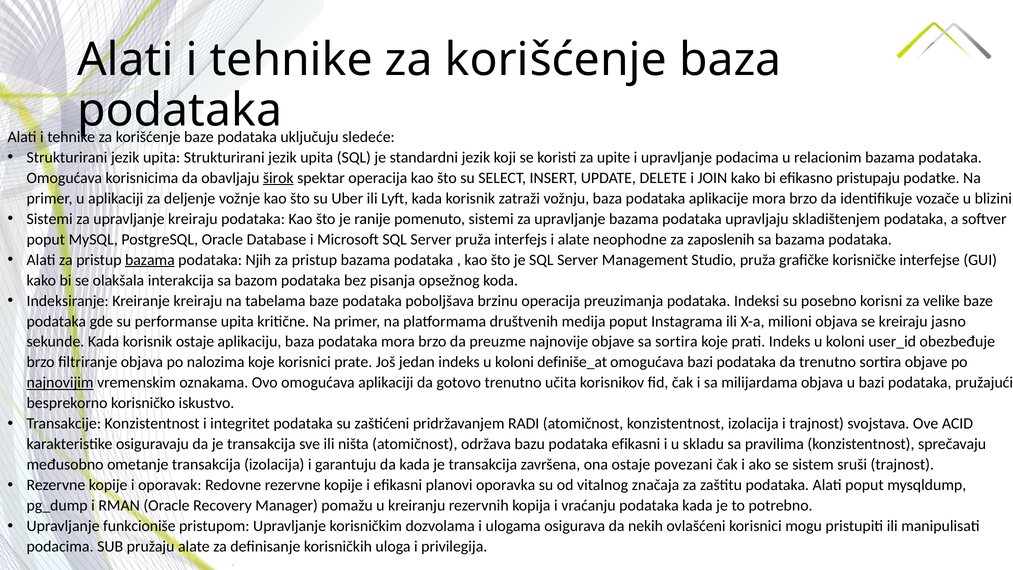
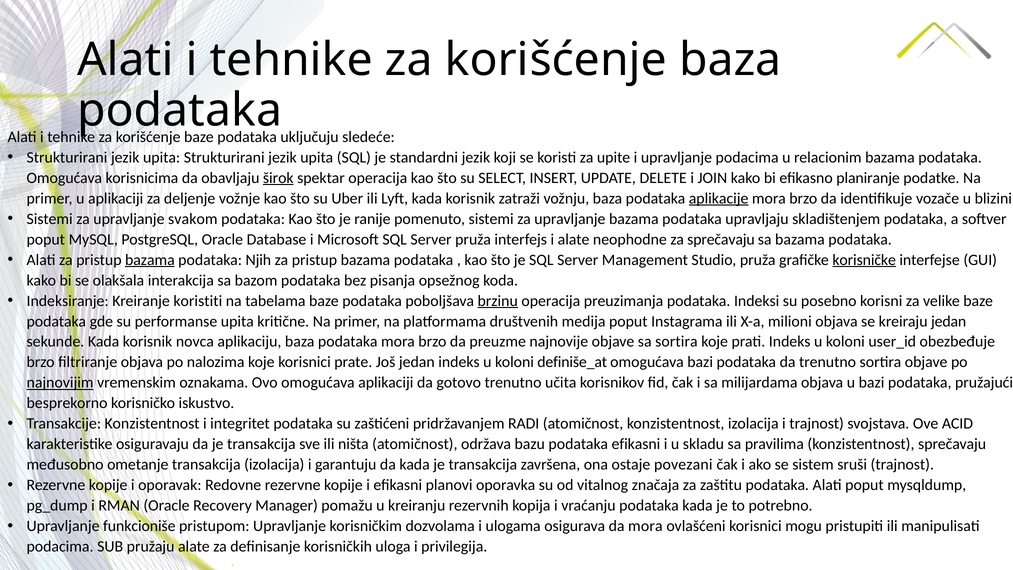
pristupaju: pristupaju -> planiranje
aplikacije underline: none -> present
upravljanje kreiraju: kreiraju -> svakom
za zaposlenih: zaposlenih -> sprečavaju
korisničke underline: none -> present
Kreiranje kreiraju: kreiraju -> koristiti
brzinu underline: none -> present
kreiraju jasno: jasno -> jedan
korisnik ostaje: ostaje -> novca
da nekih: nekih -> mora
